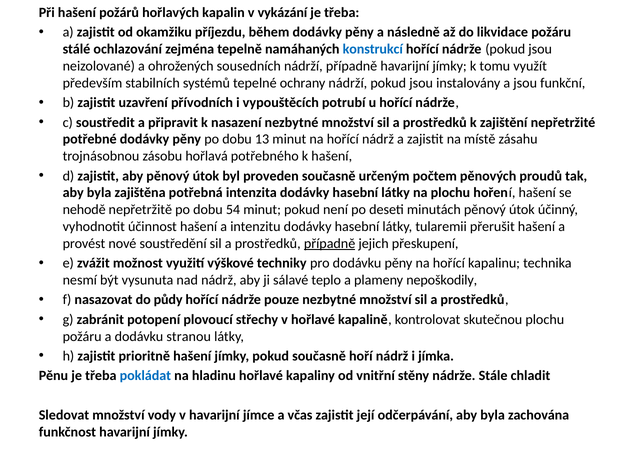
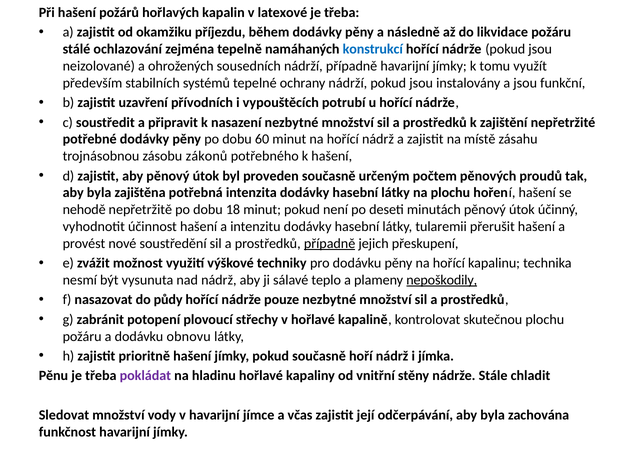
vykázání: vykázání -> latexové
13: 13 -> 60
hořlavá: hořlavá -> zákonů
54: 54 -> 18
nepoškodily underline: none -> present
stranou: stranou -> obnovu
pokládat colour: blue -> purple
